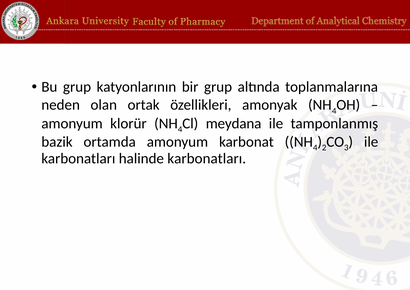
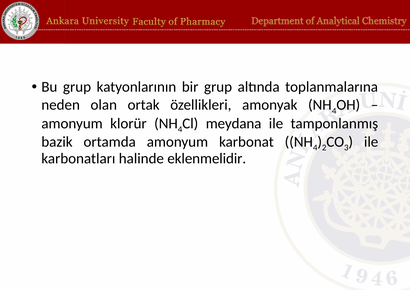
halinde karbonatları: karbonatları -> eklenmelidir
